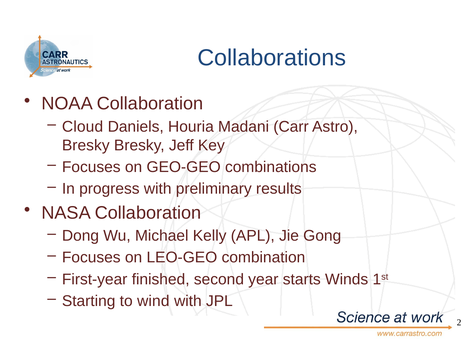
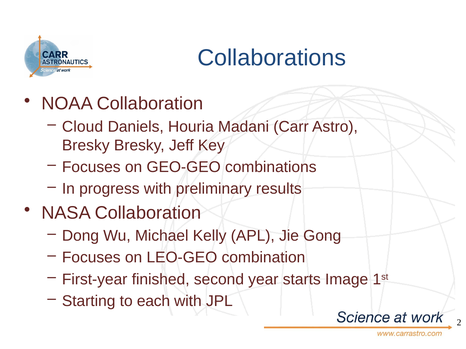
Winds: Winds -> Image
wind: wind -> each
